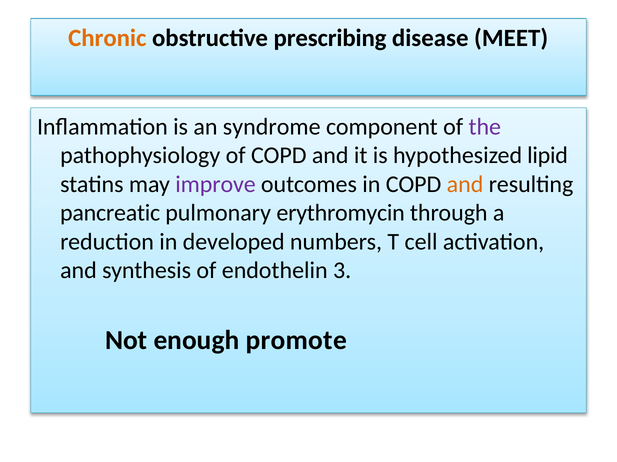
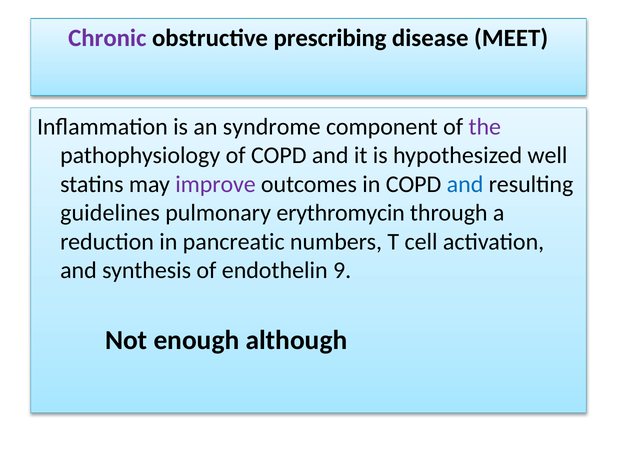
Chronic colour: orange -> purple
lipid: lipid -> well
and at (465, 185) colour: orange -> blue
pancreatic: pancreatic -> guidelines
developed: developed -> pancreatic
3: 3 -> 9
promote: promote -> although
